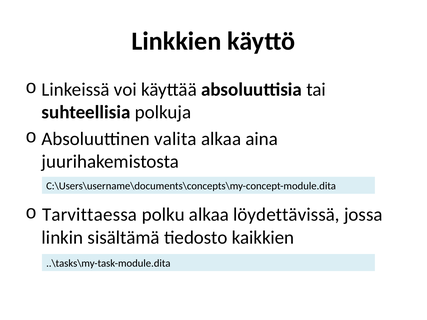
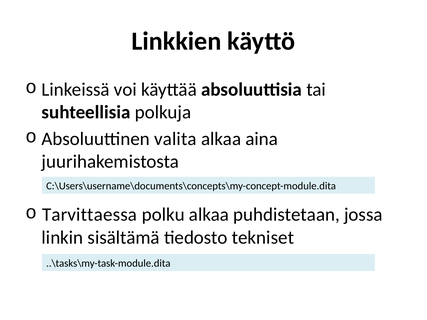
löydettävissä: löydettävissä -> puhdistetaan
kaikkien: kaikkien -> tekniset
